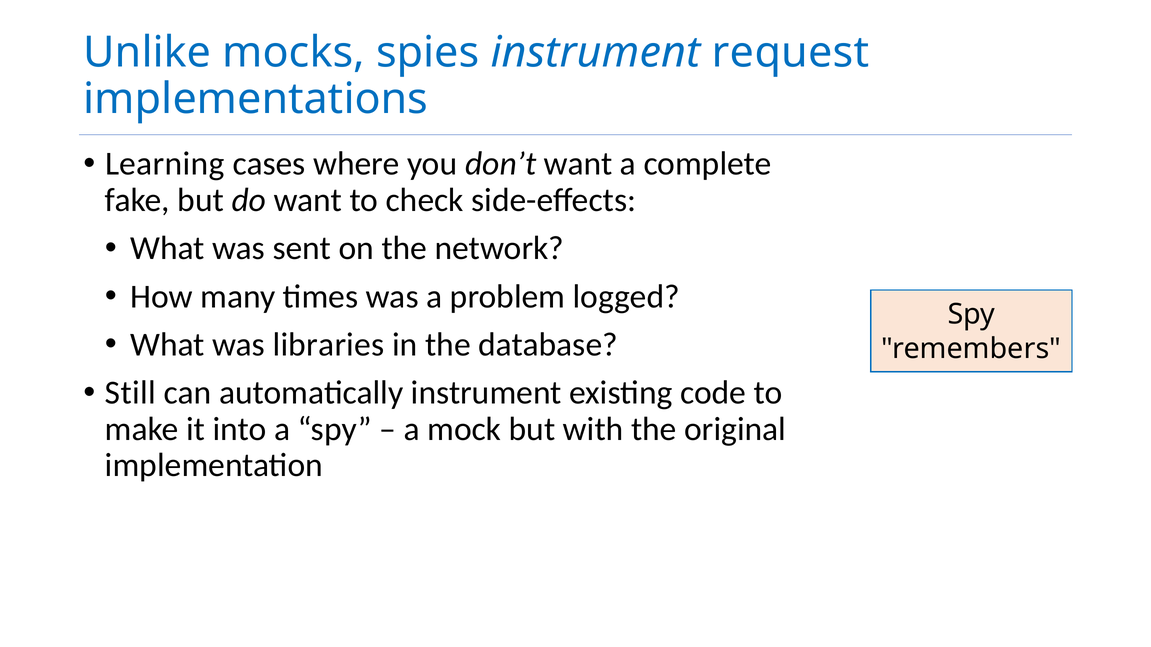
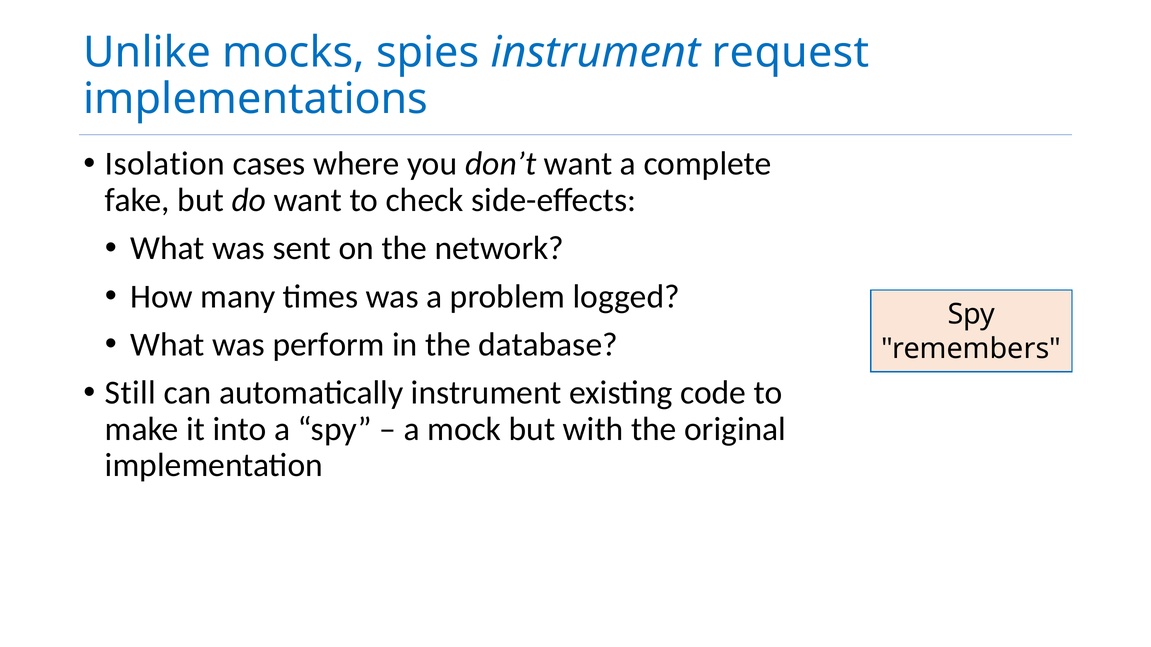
Learning: Learning -> Isolation
libraries: libraries -> perform
